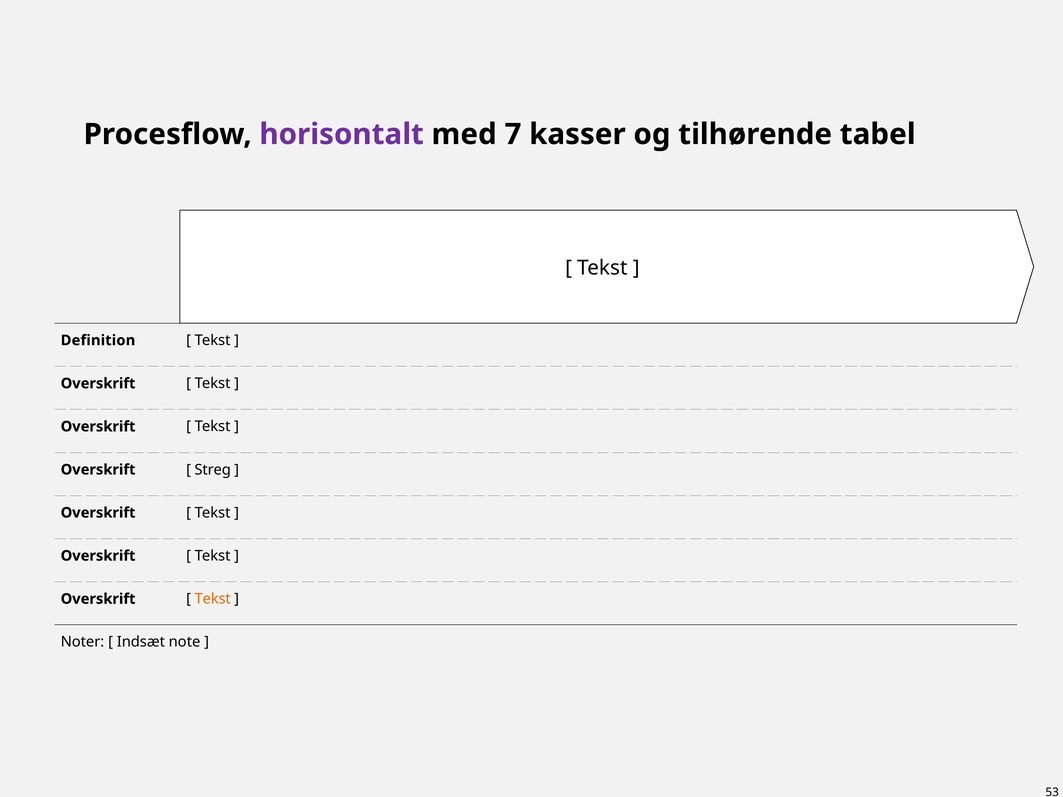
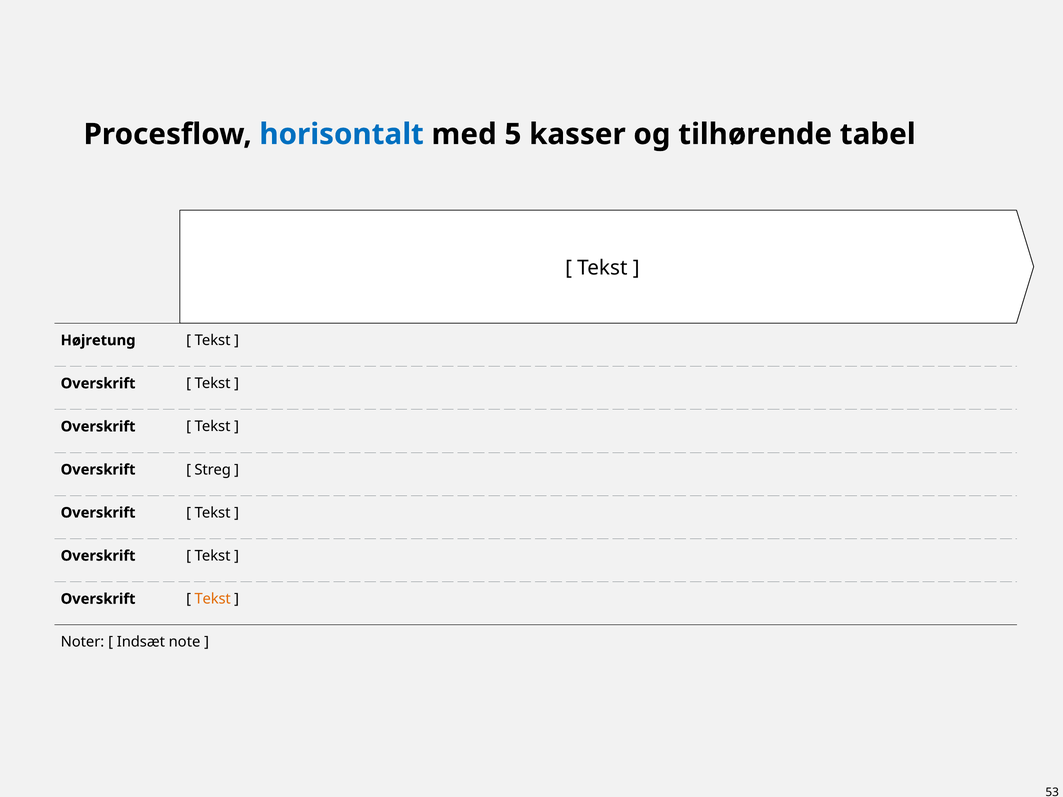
horisontalt colour: purple -> blue
7: 7 -> 5
Definition: Definition -> Højretung
